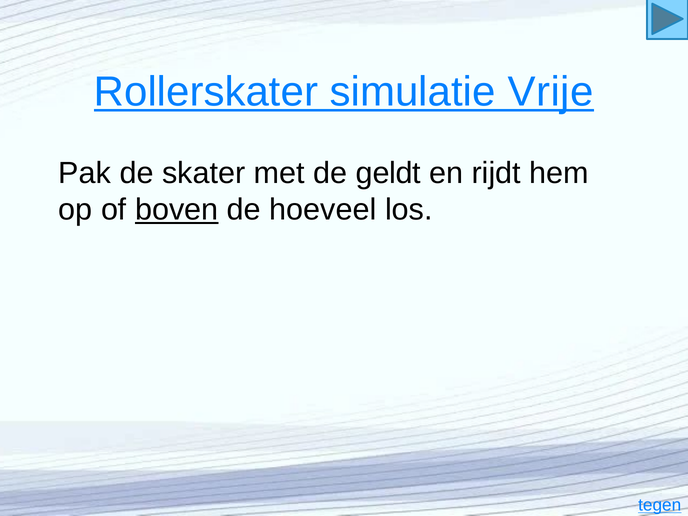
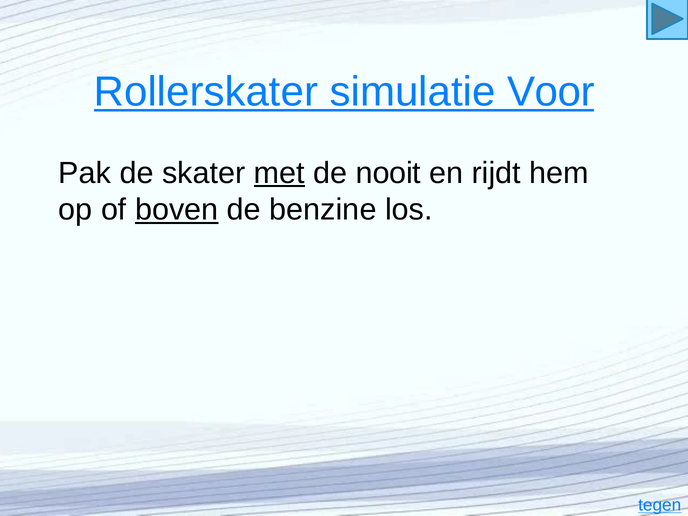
Vrije: Vrije -> Voor
met underline: none -> present
geldt: geldt -> nooit
hoeveel: hoeveel -> benzine
